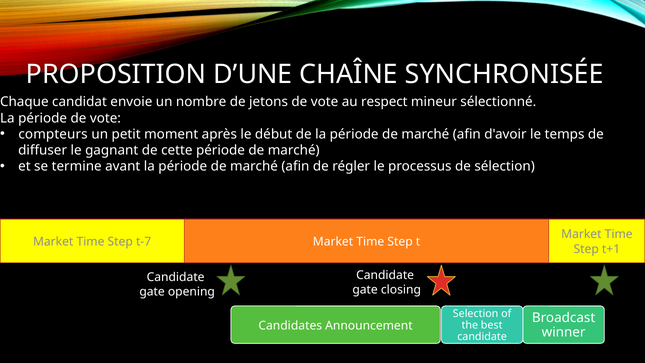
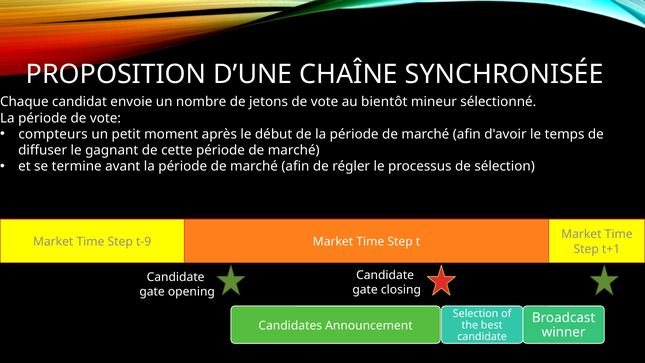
respect: respect -> bientôt
t-7: t-7 -> t-9
